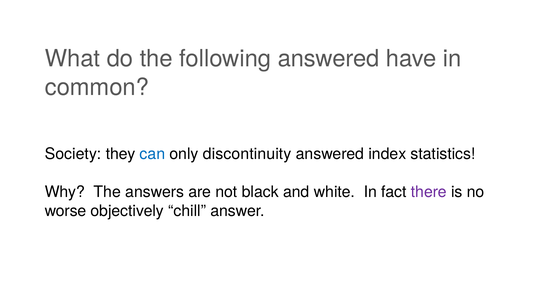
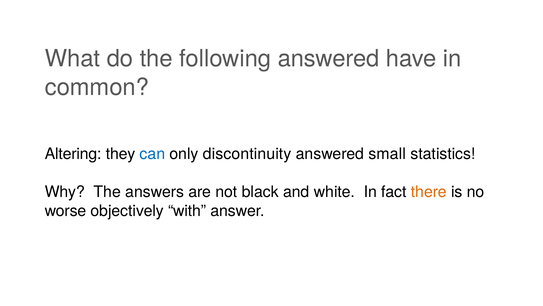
Society: Society -> Altering
index: index -> small
there colour: purple -> orange
chill: chill -> with
